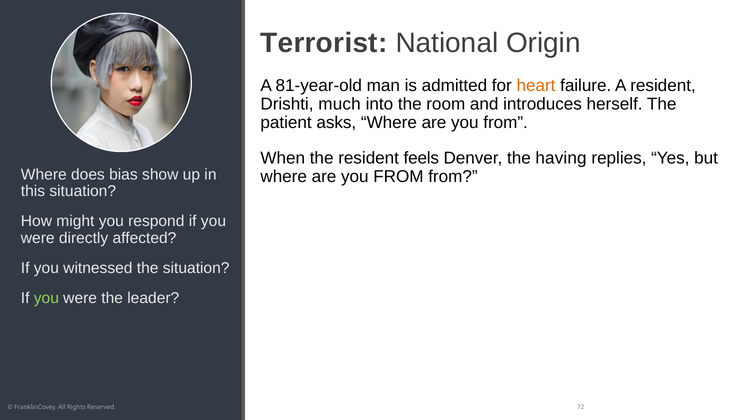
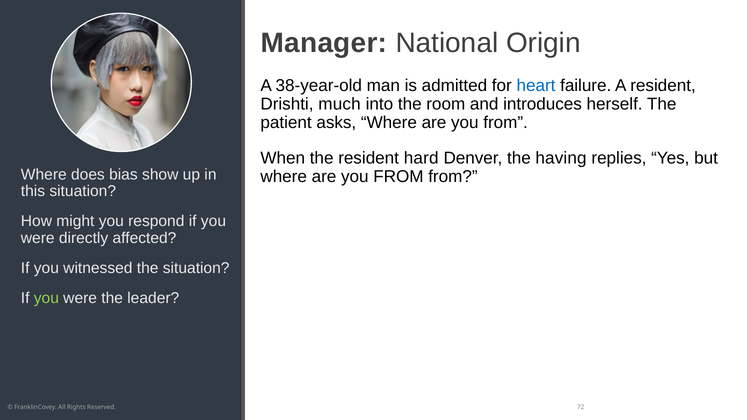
Terrorist: Terrorist -> Manager
81-year-old: 81-year-old -> 38-year-old
heart colour: orange -> blue
feels: feels -> hard
